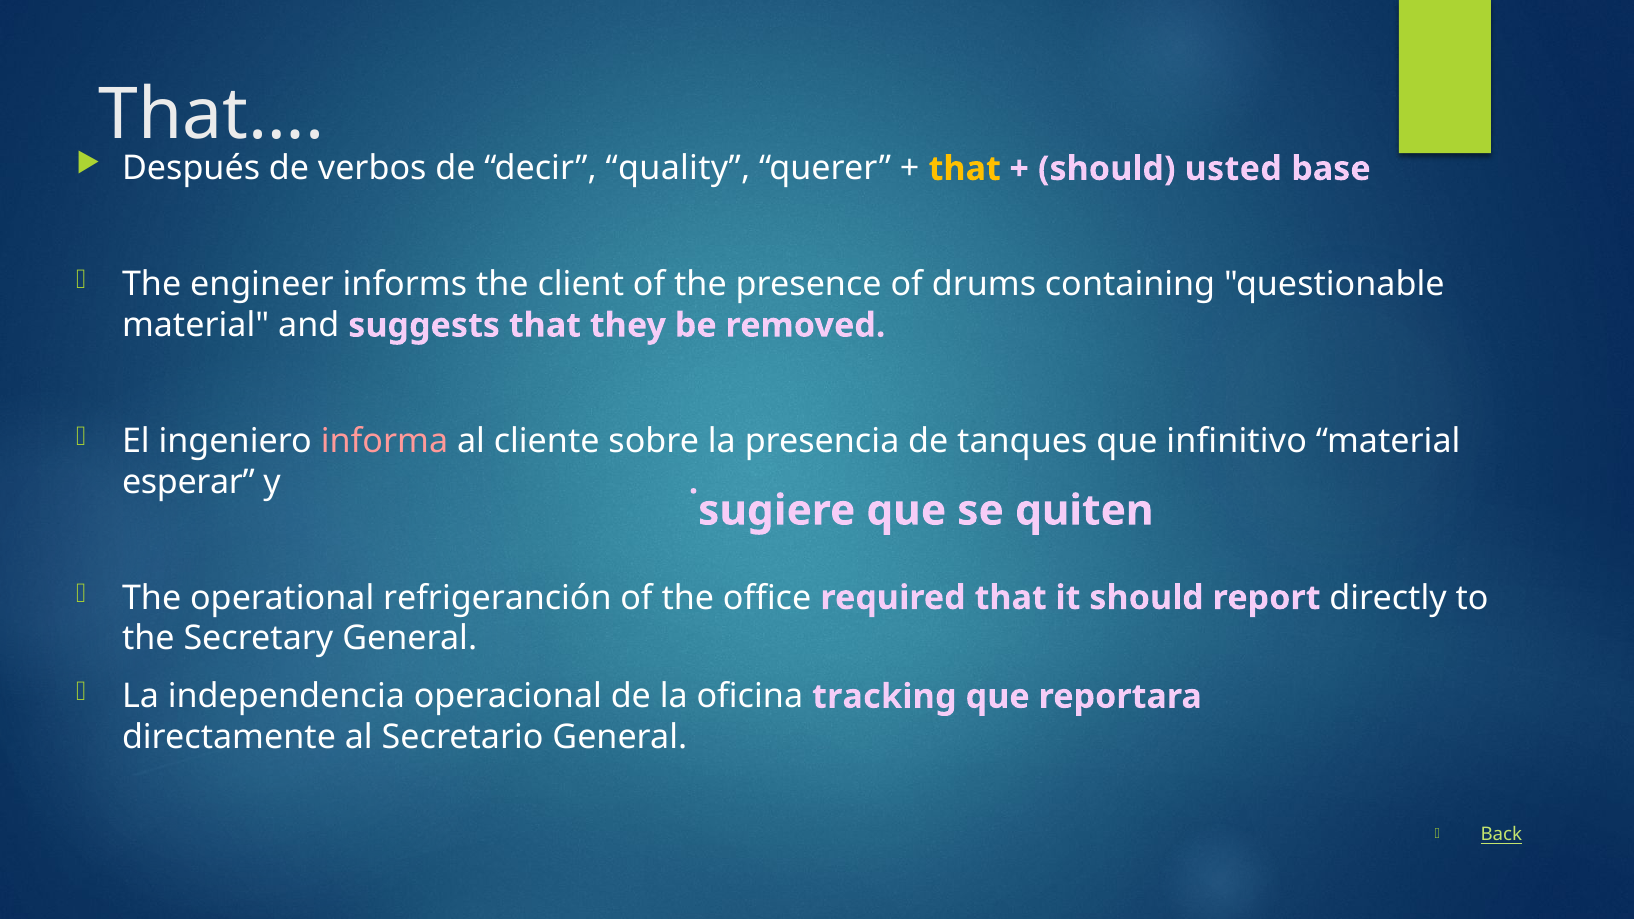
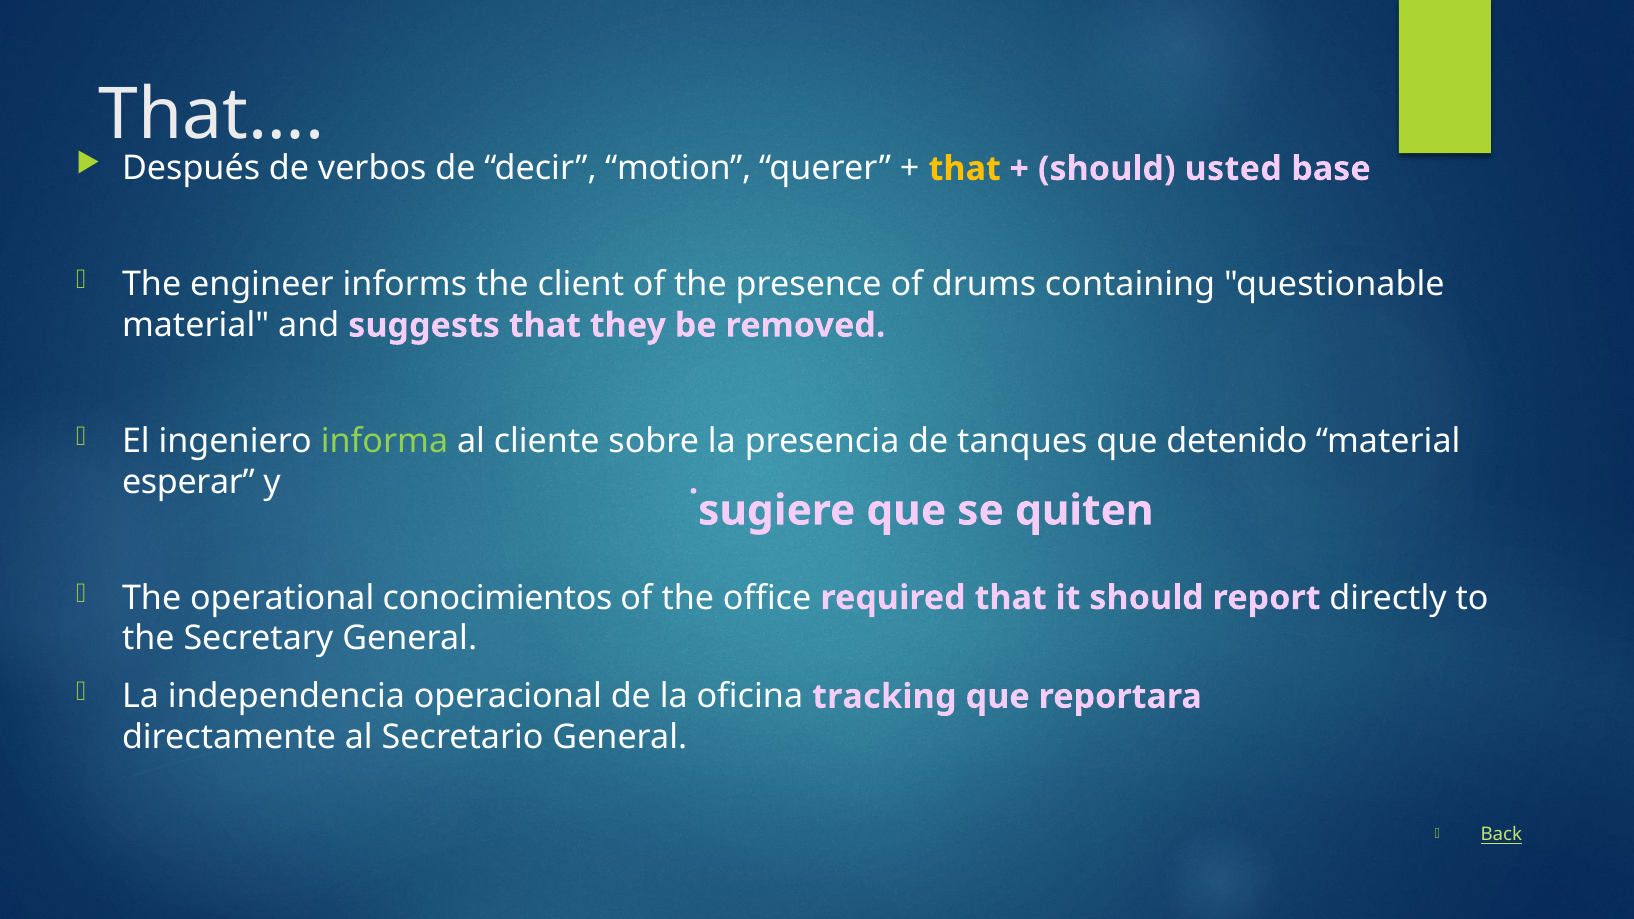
quality: quality -> motion
informa colour: pink -> light green
infinitivo: infinitivo -> detenido
refrigeranción: refrigeranción -> conocimientos
